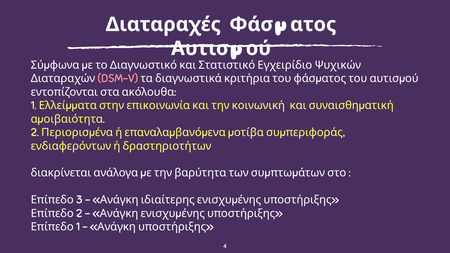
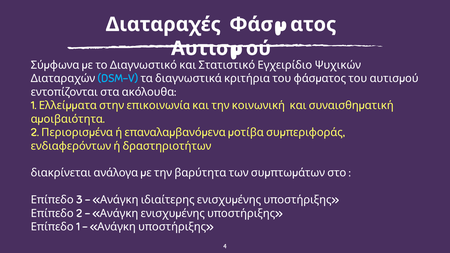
DSM-V colour: pink -> light blue
